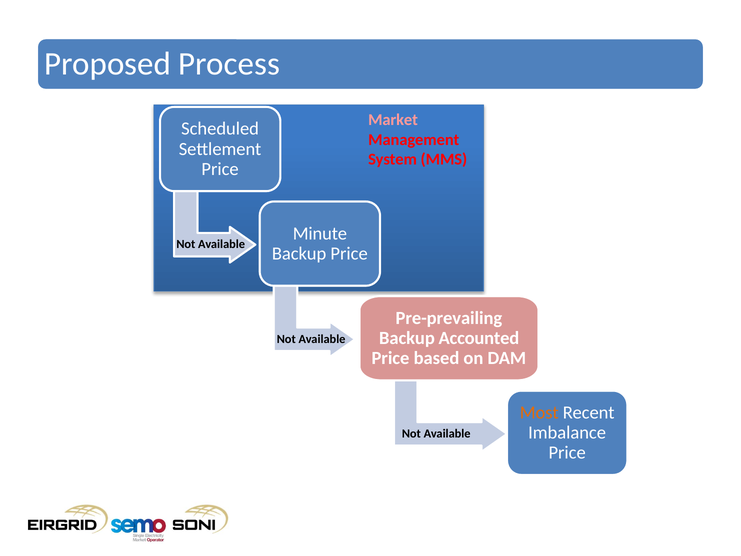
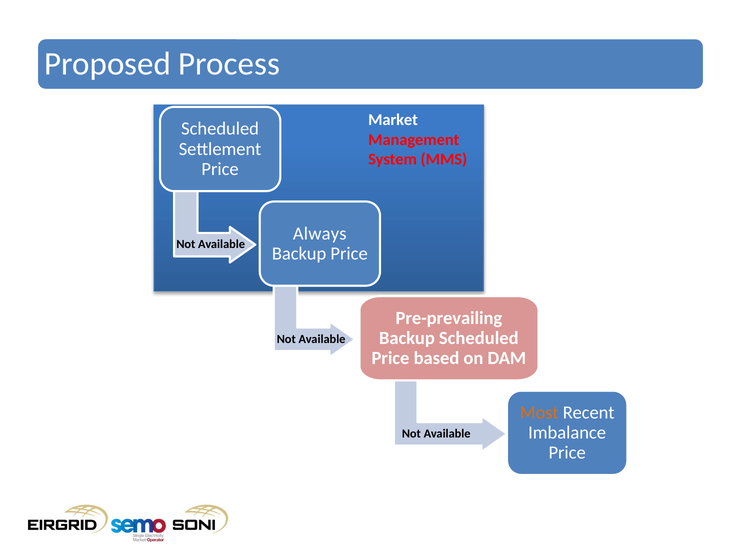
Market colour: pink -> white
Minute: Minute -> Always
Backup Accounted: Accounted -> Scheduled
